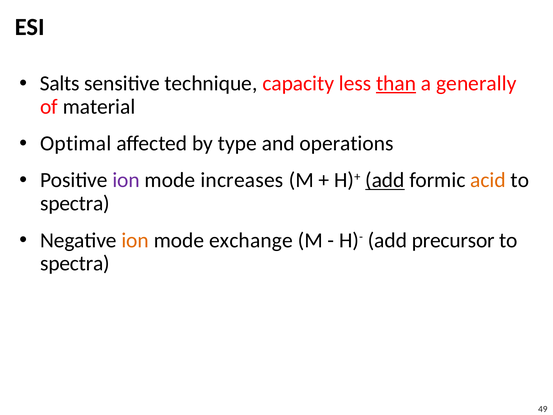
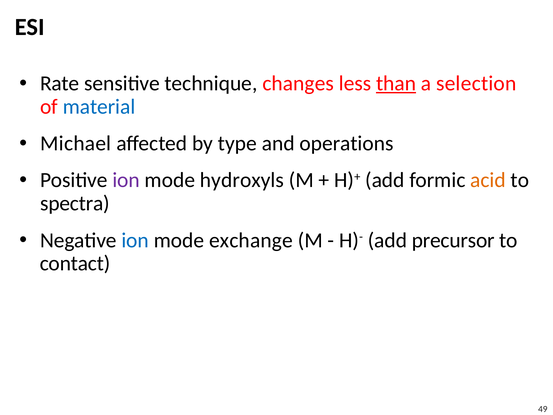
Salts: Salts -> Rate
capacity: capacity -> changes
generally: generally -> selection
material colour: black -> blue
Optimal: Optimal -> Michael
increases: increases -> hydroxyls
add at (385, 180) underline: present -> none
ion at (135, 240) colour: orange -> blue
spectra at (75, 263): spectra -> contact
